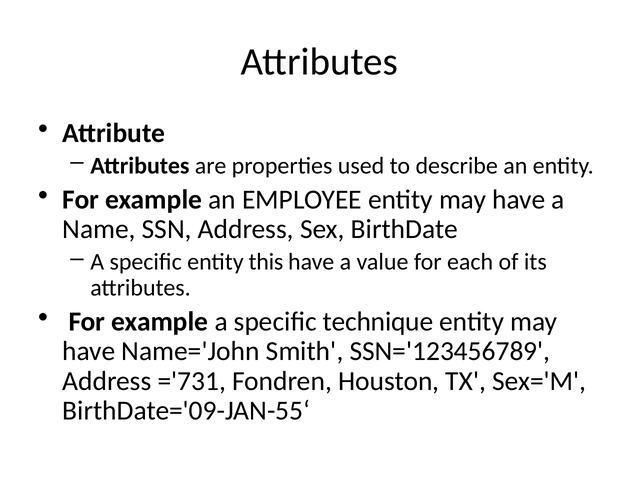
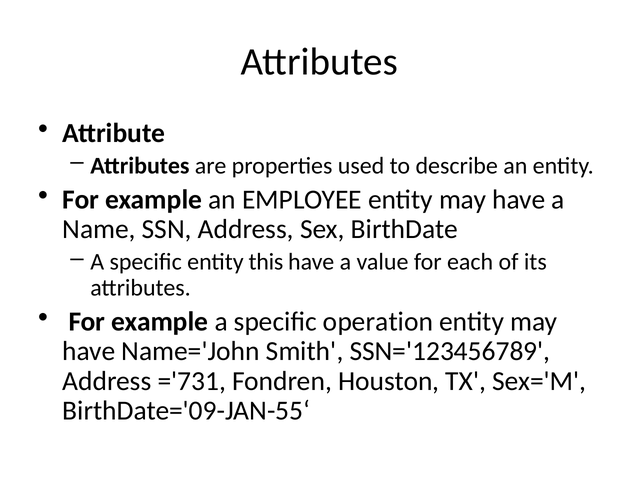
technique: technique -> operation
